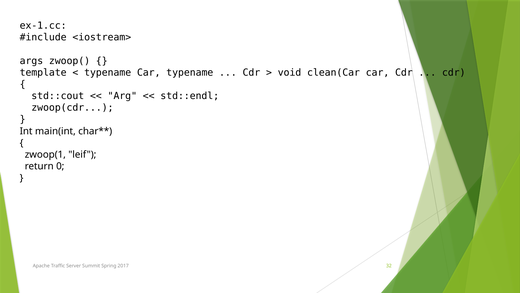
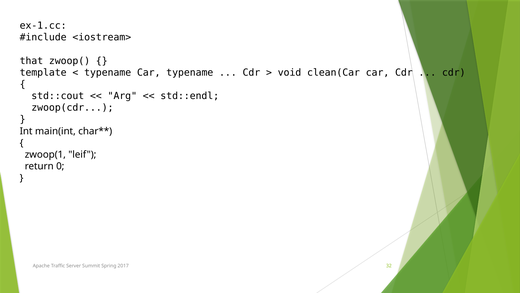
args: args -> that
